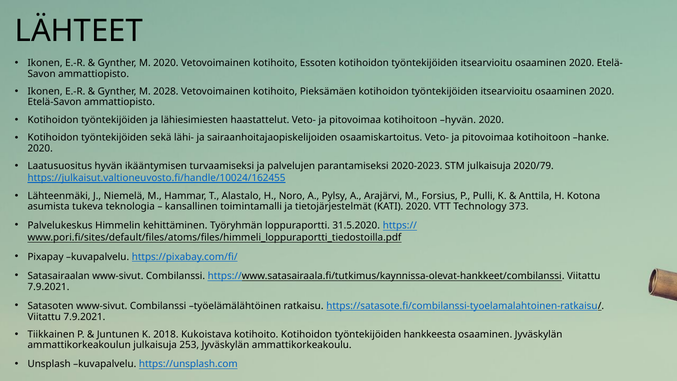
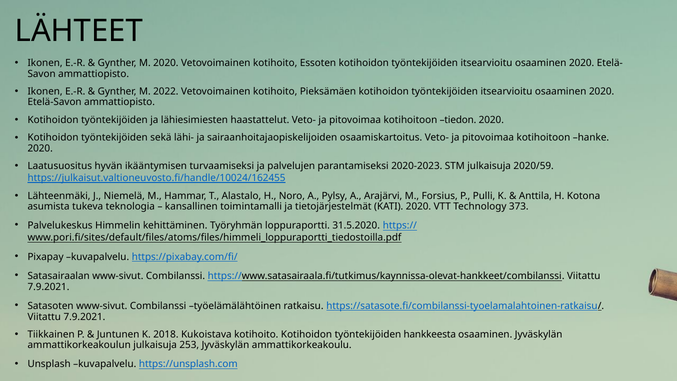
2028: 2028 -> 2022
kotihoitoon hyvän: hyvän -> tiedon
2020/79: 2020/79 -> 2020/59
